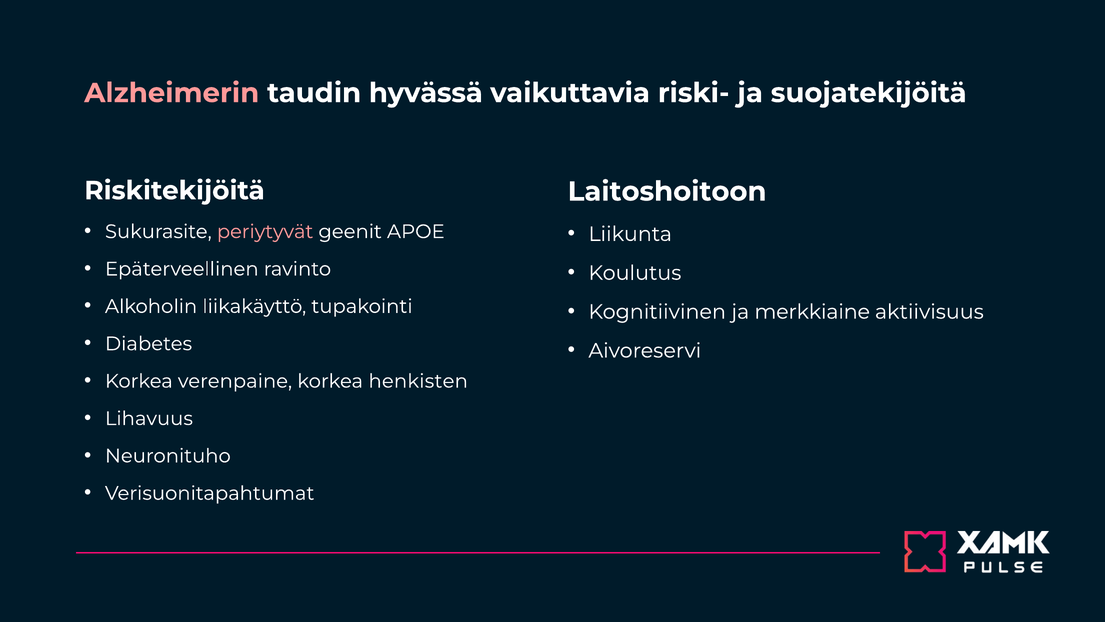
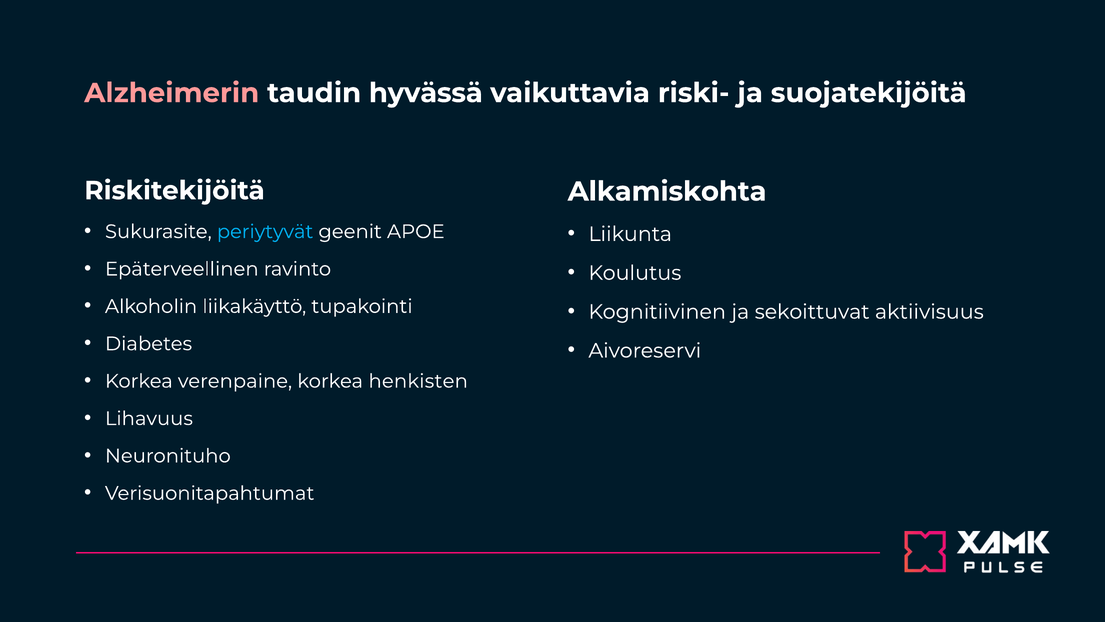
Laitoshoitoon: Laitoshoitoon -> Alkamiskohta
periytyvät colour: pink -> light blue
merkkiaine: merkkiaine -> sekoittuvat
